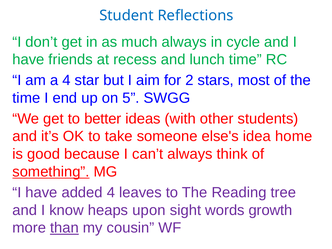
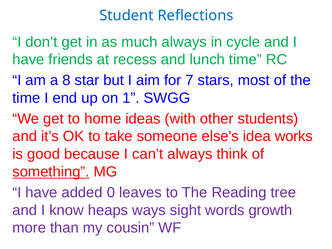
a 4: 4 -> 8
2: 2 -> 7
5: 5 -> 1
better: better -> home
home: home -> works
added 4: 4 -> 0
upon: upon -> ways
than underline: present -> none
